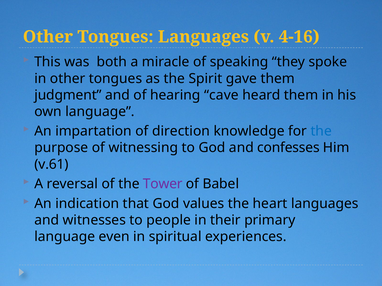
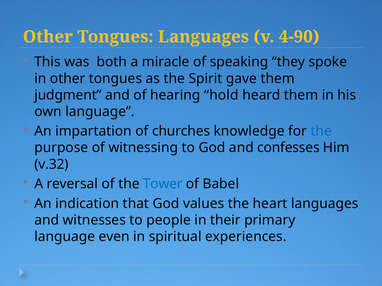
4-16: 4-16 -> 4-90
cave: cave -> hold
direction: direction -> churches
v.61: v.61 -> v.32
Tower colour: purple -> blue
